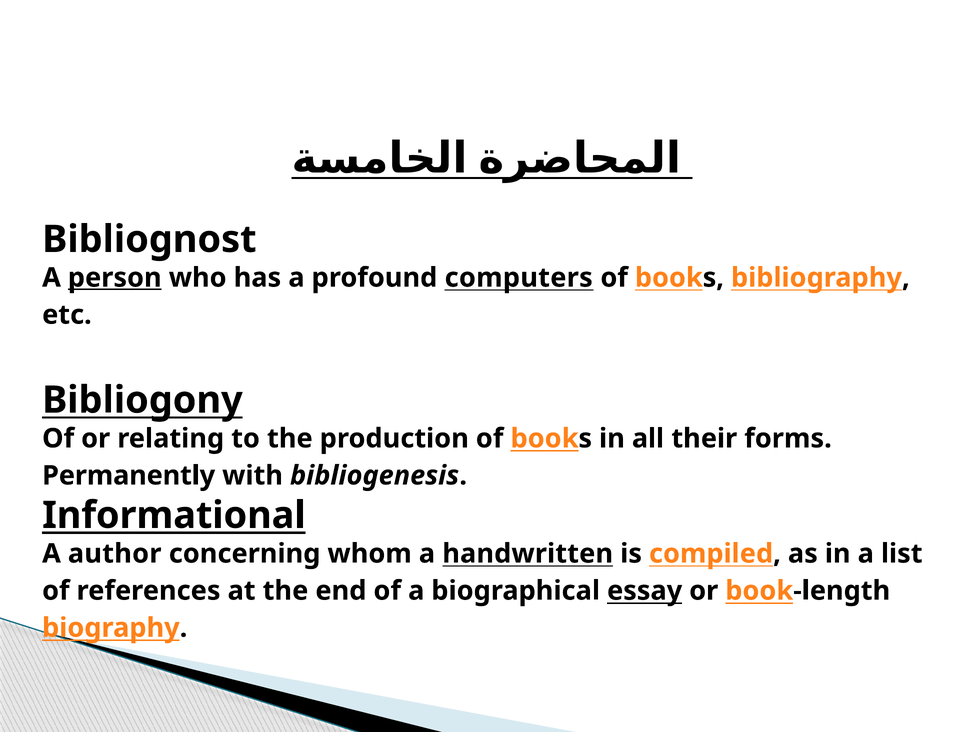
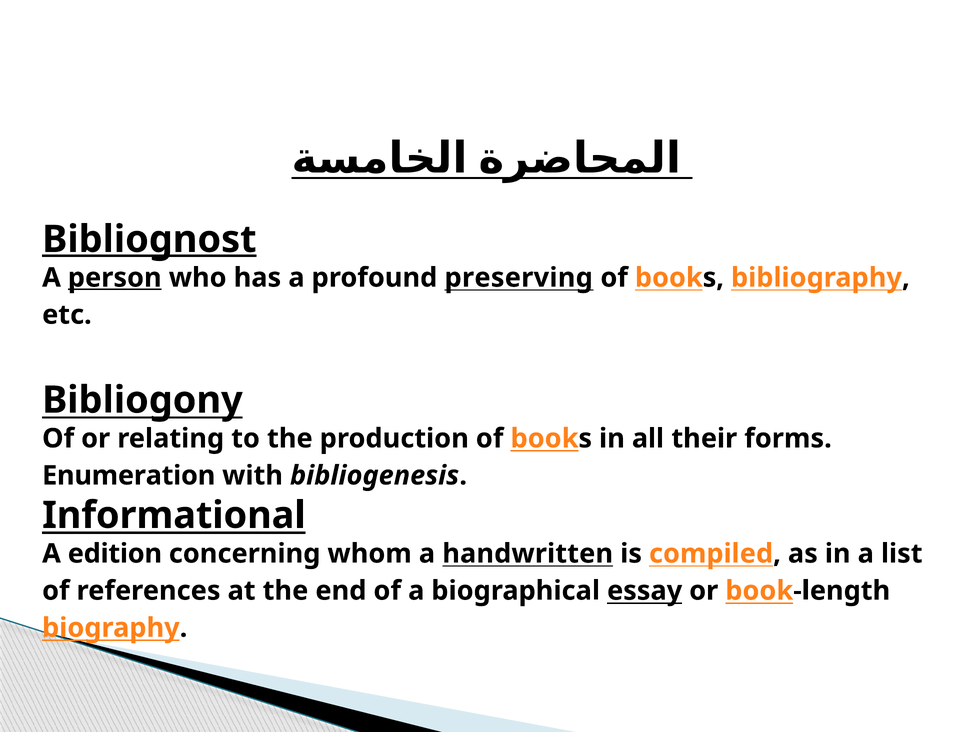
Bibliognost underline: none -> present
computers: computers -> preserving
Permanently: Permanently -> Enumeration
author: author -> edition
